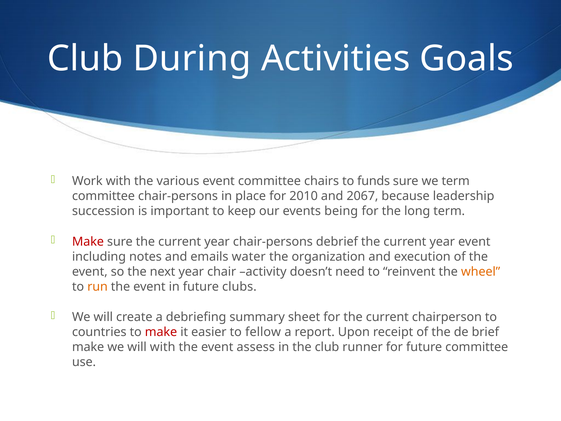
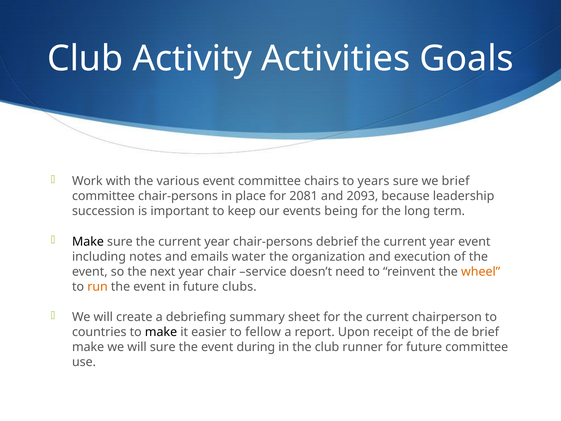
During: During -> Activity
funds: funds -> years
we term: term -> brief
2010: 2010 -> 2081
2067: 2067 -> 2093
Make at (88, 242) colour: red -> black
activity: activity -> service
make at (161, 332) colour: red -> black
will with: with -> sure
assess: assess -> during
